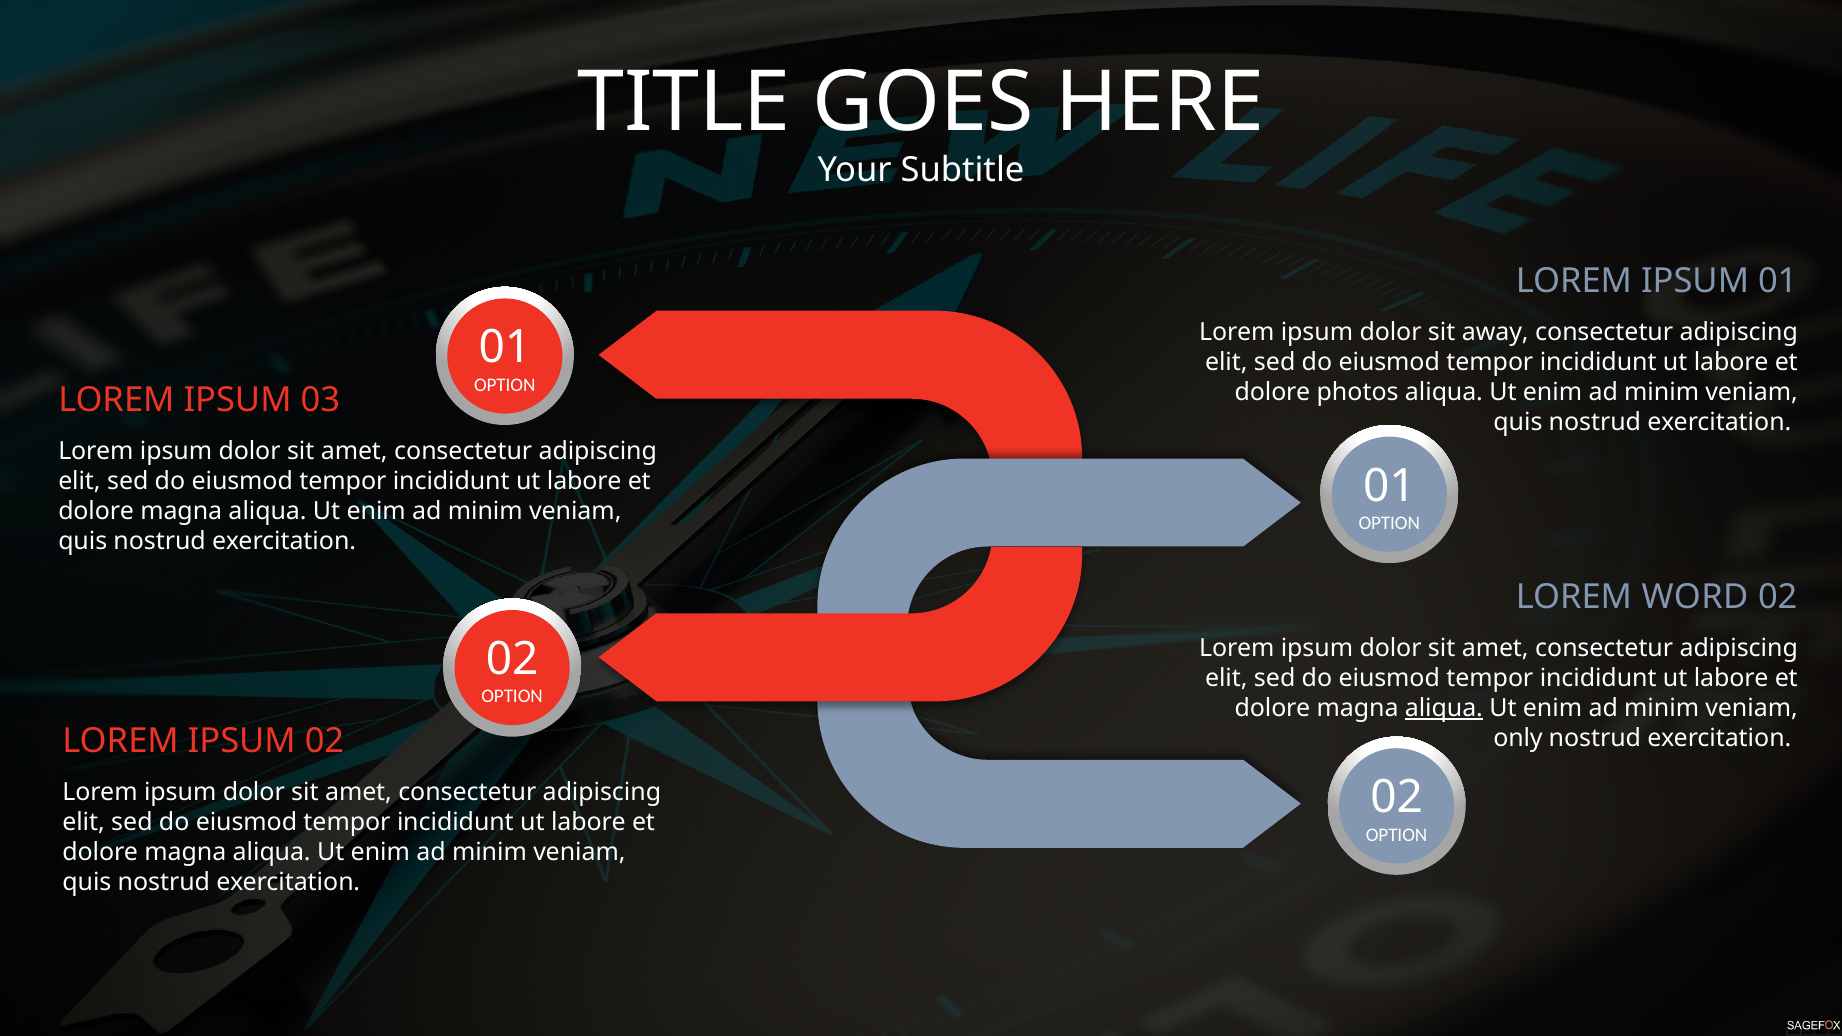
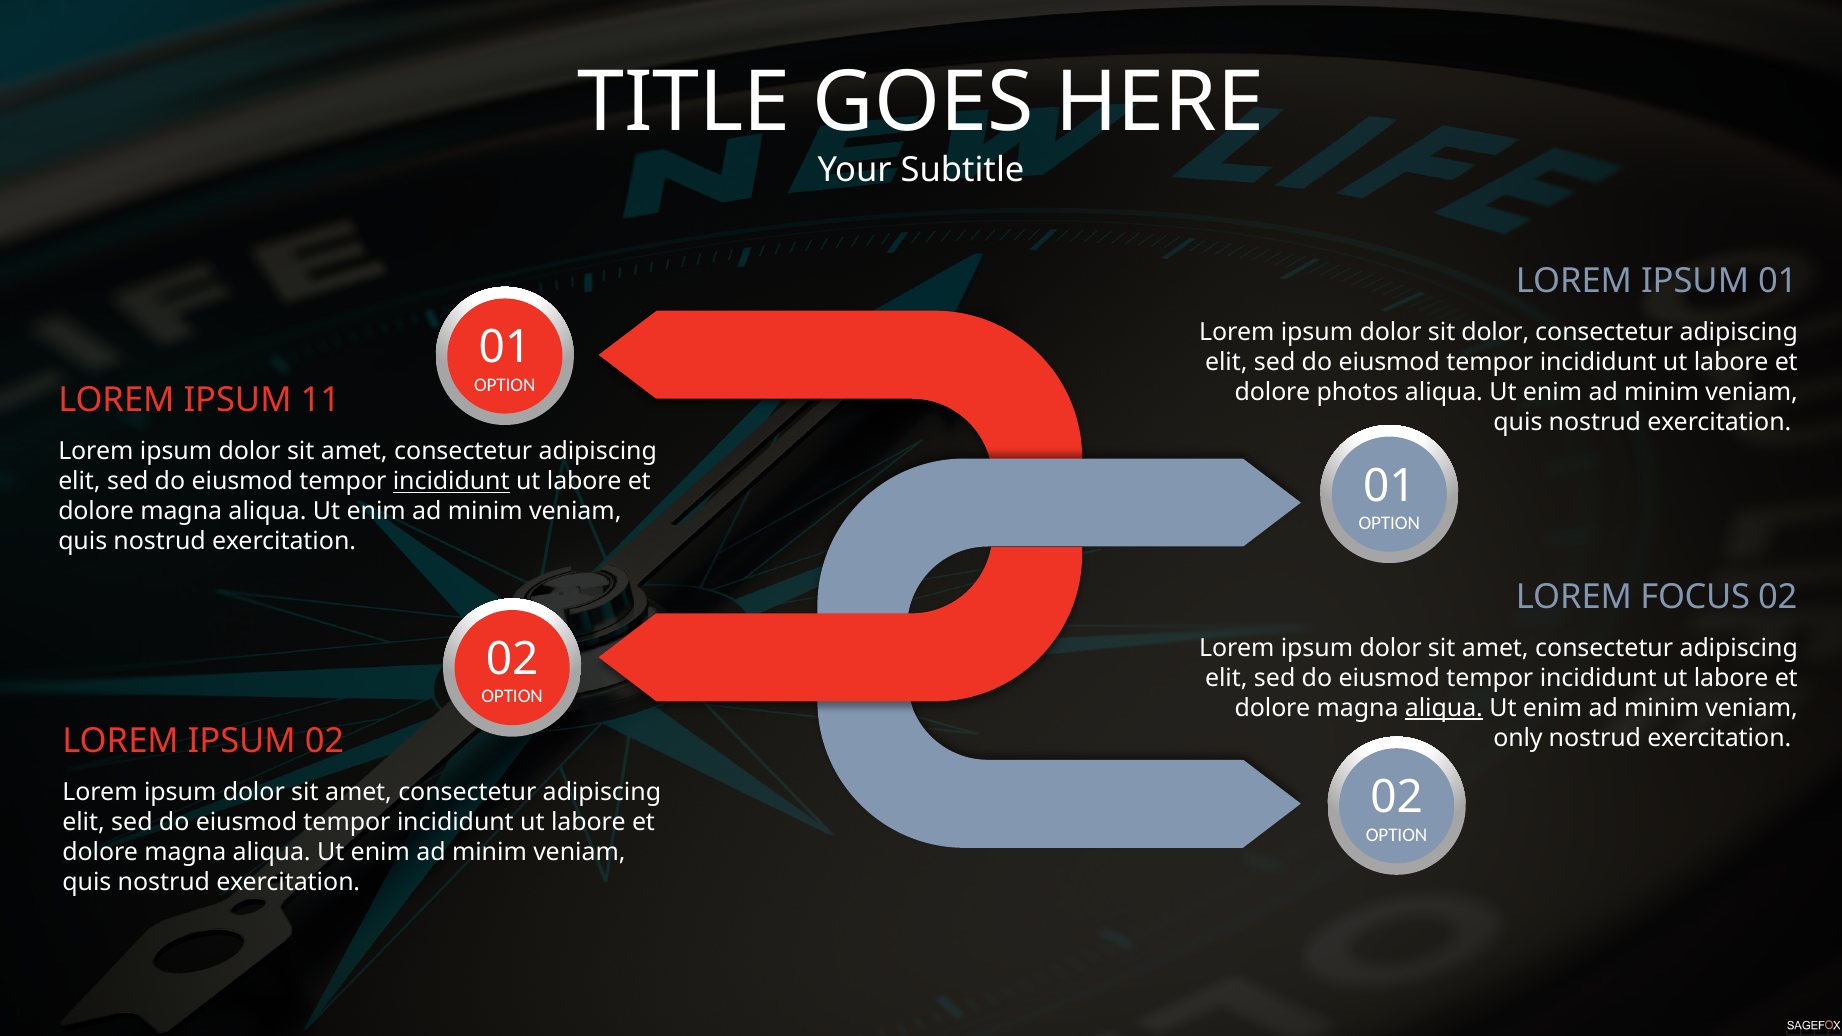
sit away: away -> dolor
03: 03 -> 11
incididunt at (451, 482) underline: none -> present
WORD: WORD -> FOCUS
